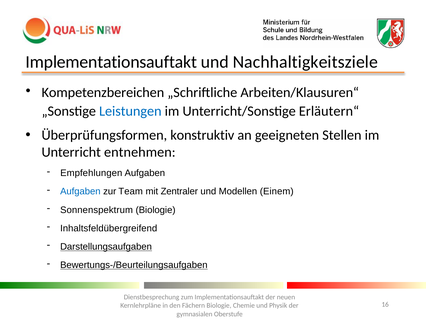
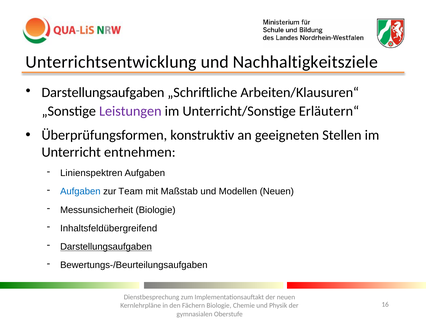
Implementationsauftakt at (111, 62): Implementationsauftakt -> Unterrichtsentwicklung
Kompetenzbereichen at (103, 93): Kompetenzbereichen -> Darstellungsaufgaben
Leistungen colour: blue -> purple
Empfehlungen: Empfehlungen -> Linienspektren
Zentraler: Zentraler -> Maßstab
Modellen Einem: Einem -> Neuen
Sonnenspektrum: Sonnenspektrum -> Messunsicherheit
Bewertungs-/Beurteilungsaufgaben underline: present -> none
